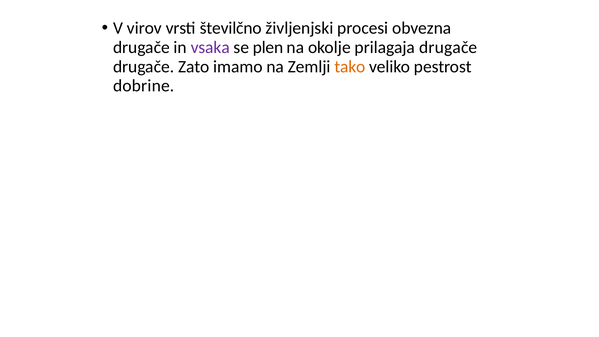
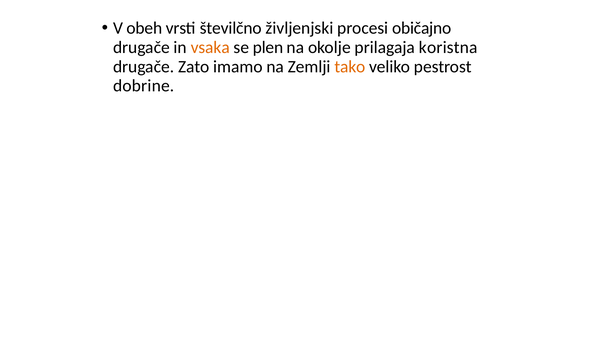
virov: virov -> obeh
obvezna: obvezna -> običajno
vsaka colour: purple -> orange
prilagaja drugače: drugače -> koristna
